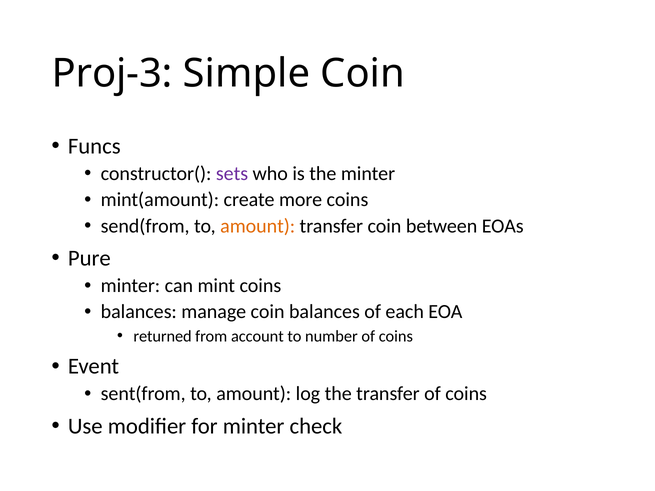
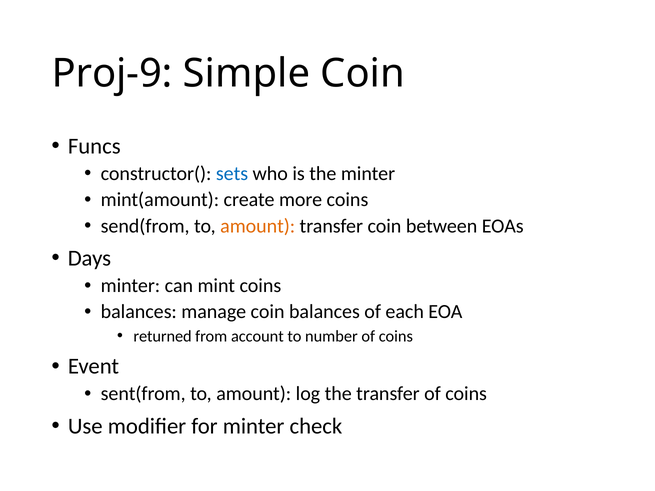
Proj-3: Proj-3 -> Proj-9
sets colour: purple -> blue
Pure: Pure -> Days
